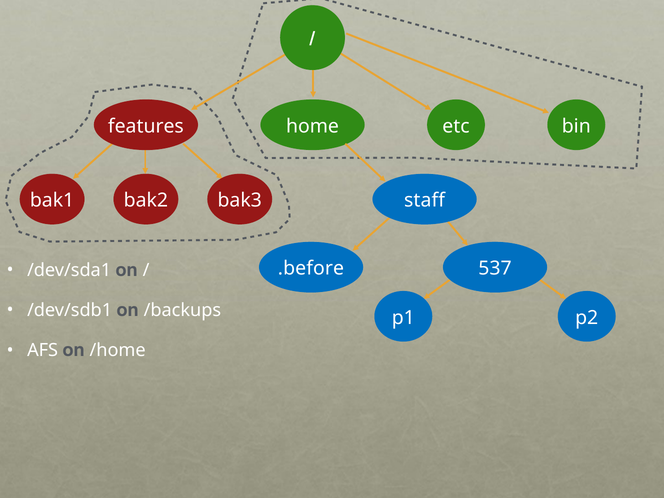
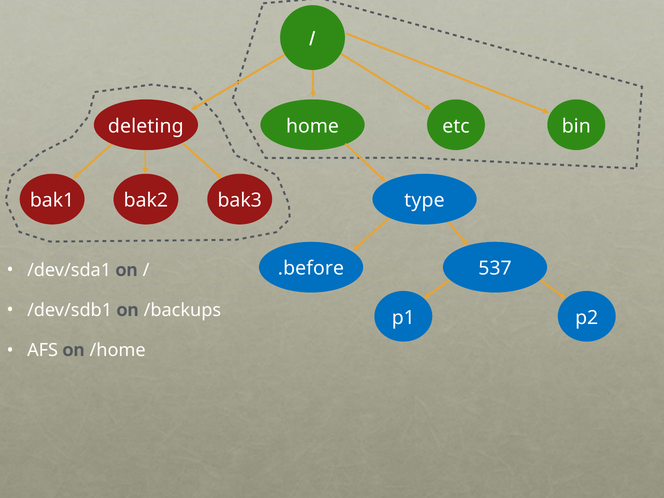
features: features -> deleting
staff: staff -> type
